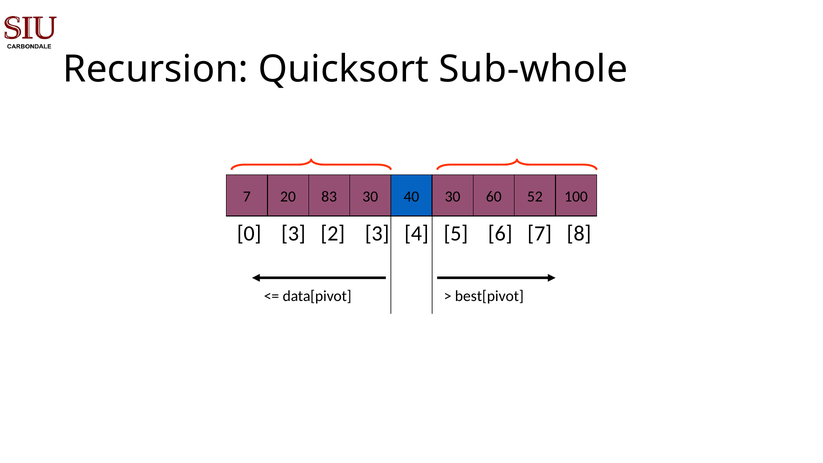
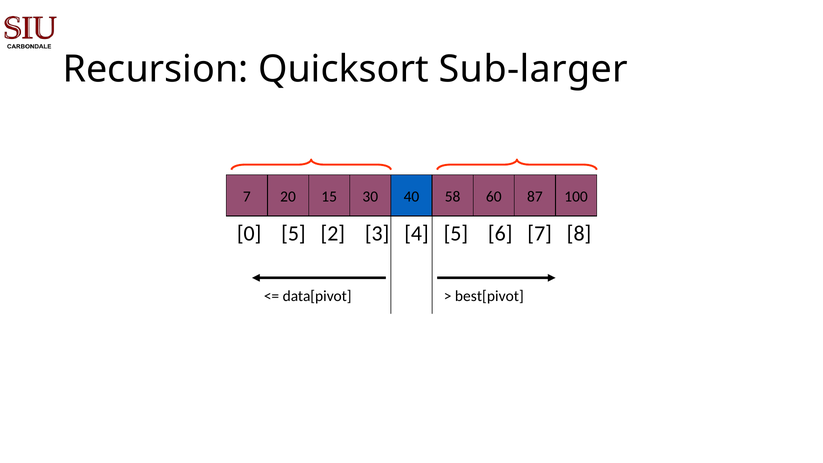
Sub-whole: Sub-whole -> Sub-larger
83: 83 -> 15
40 30: 30 -> 58
52: 52 -> 87
0 3: 3 -> 5
